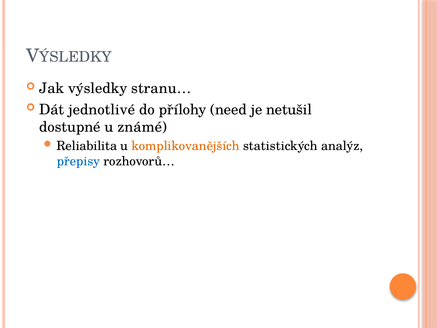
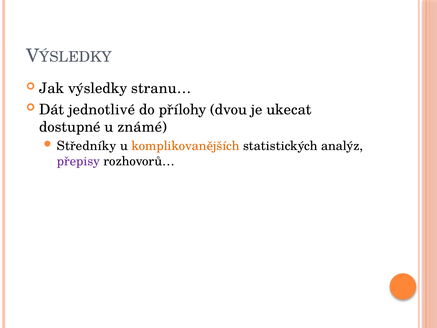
need: need -> dvou
netušil: netušil -> ukecat
Reliabilita: Reliabilita -> Středníky
přepisy colour: blue -> purple
